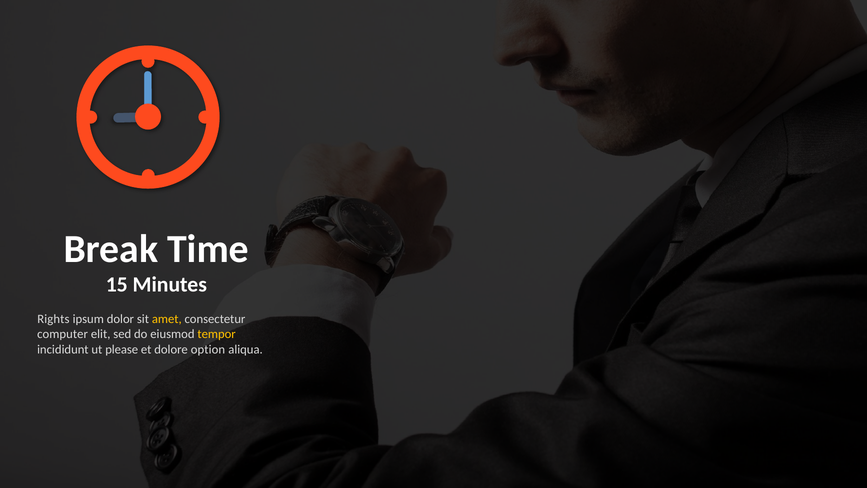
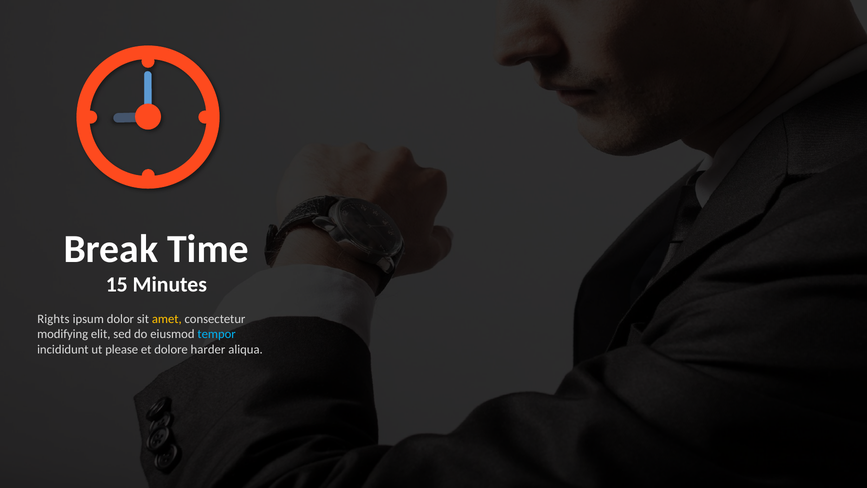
computer: computer -> modifying
tempor colour: yellow -> light blue
option: option -> harder
